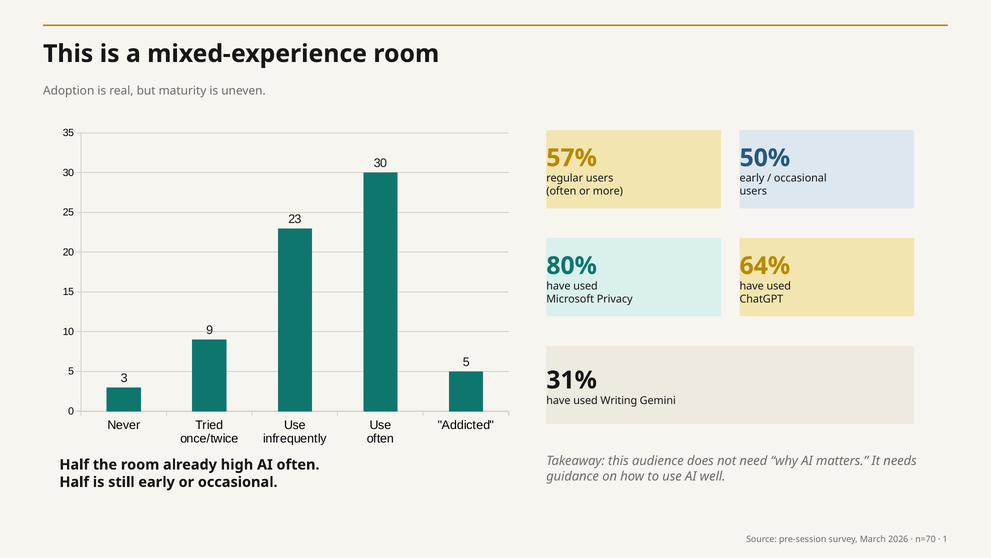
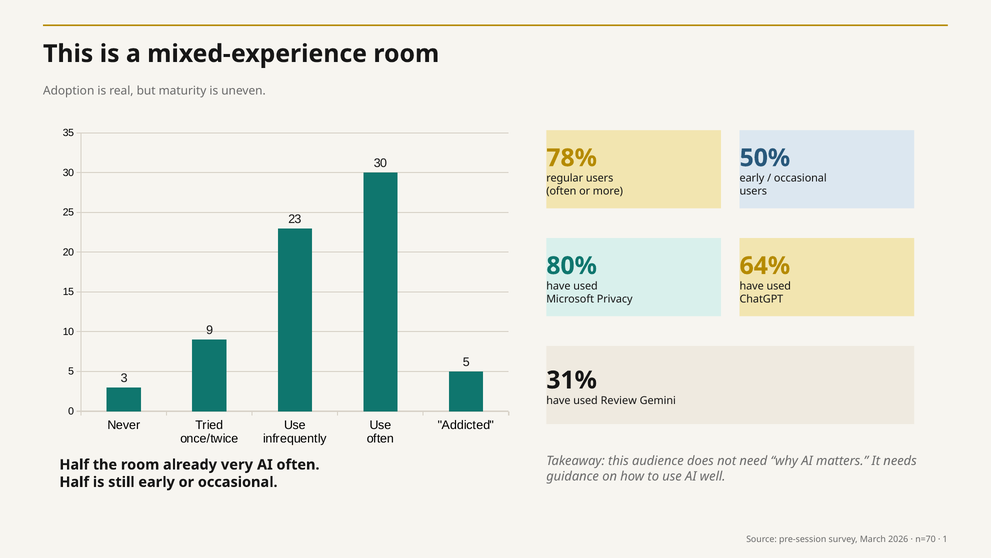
57%: 57% -> 78%
Writing: Writing -> Review
high: high -> very
